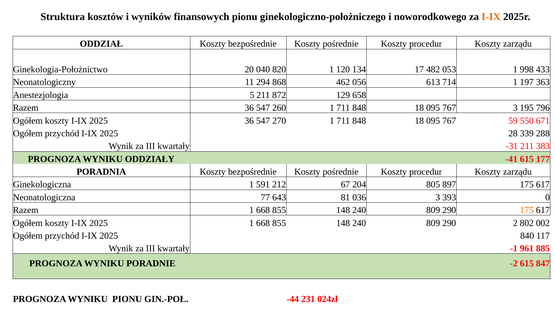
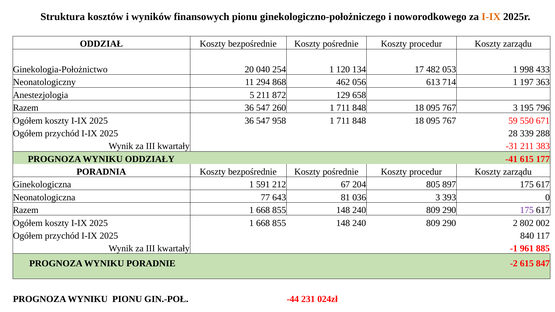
820: 820 -> 254
270: 270 -> 958
175 at (527, 210) colour: orange -> purple
